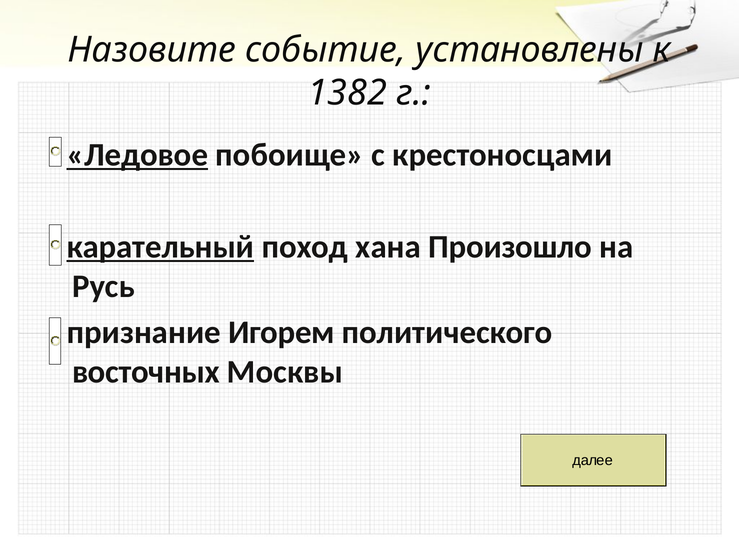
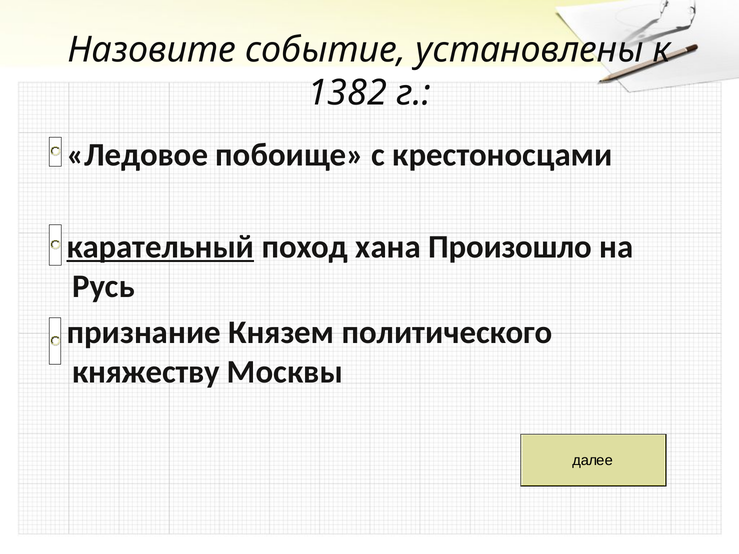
Ледовое underline: present -> none
Игорем: Игорем -> Князем
восточных: восточных -> княжеству
